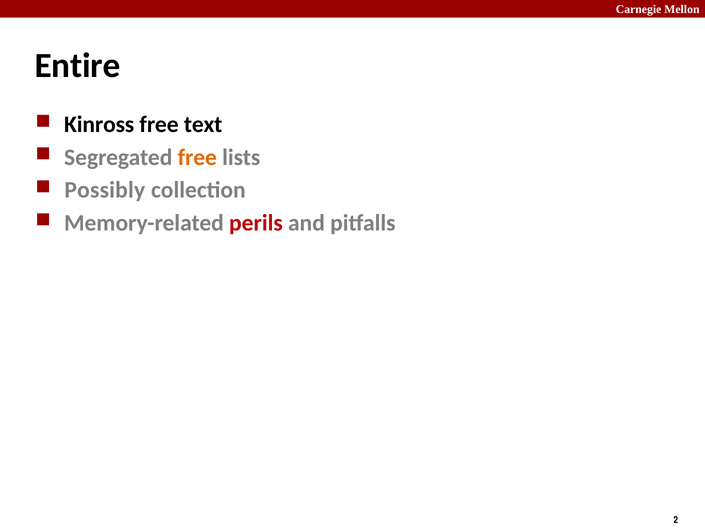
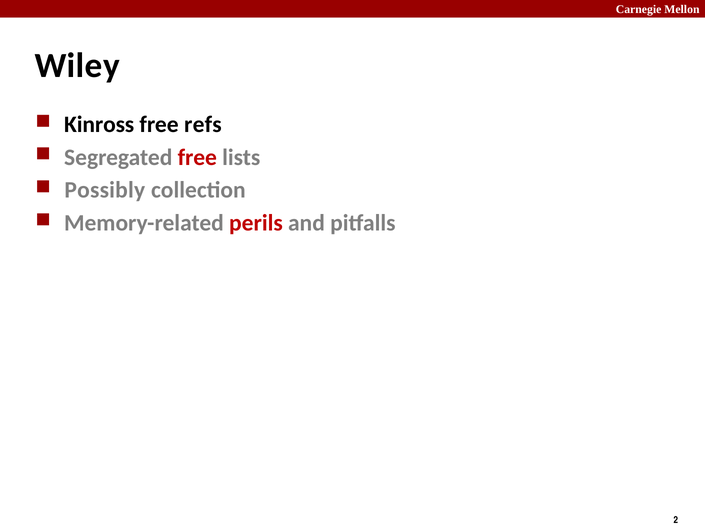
Entire: Entire -> Wiley
text: text -> refs
free at (197, 157) colour: orange -> red
